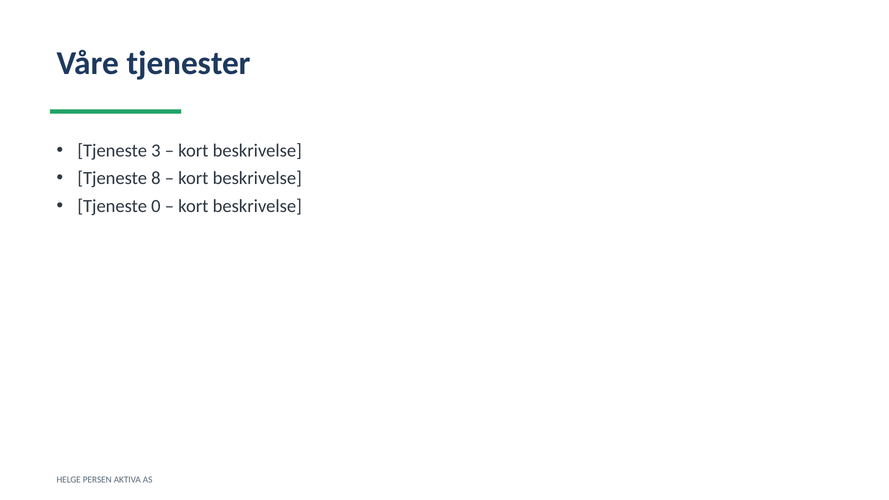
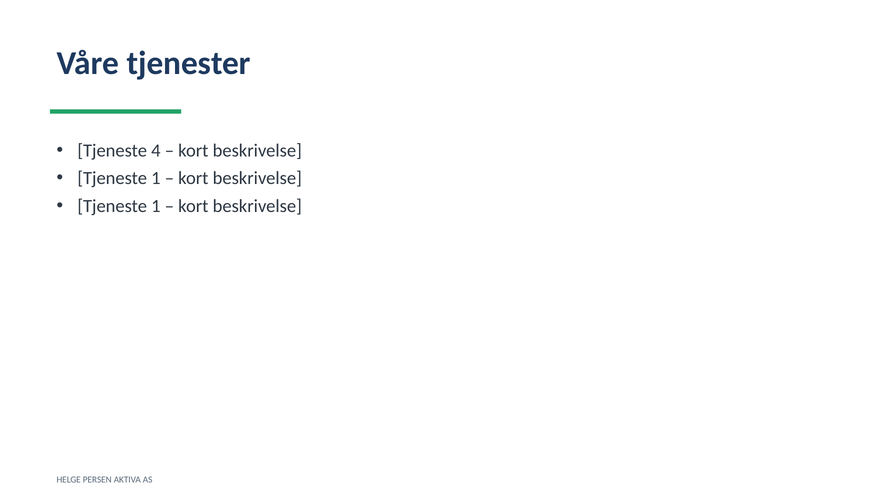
3: 3 -> 4
8 at (156, 178): 8 -> 1
0 at (156, 206): 0 -> 1
